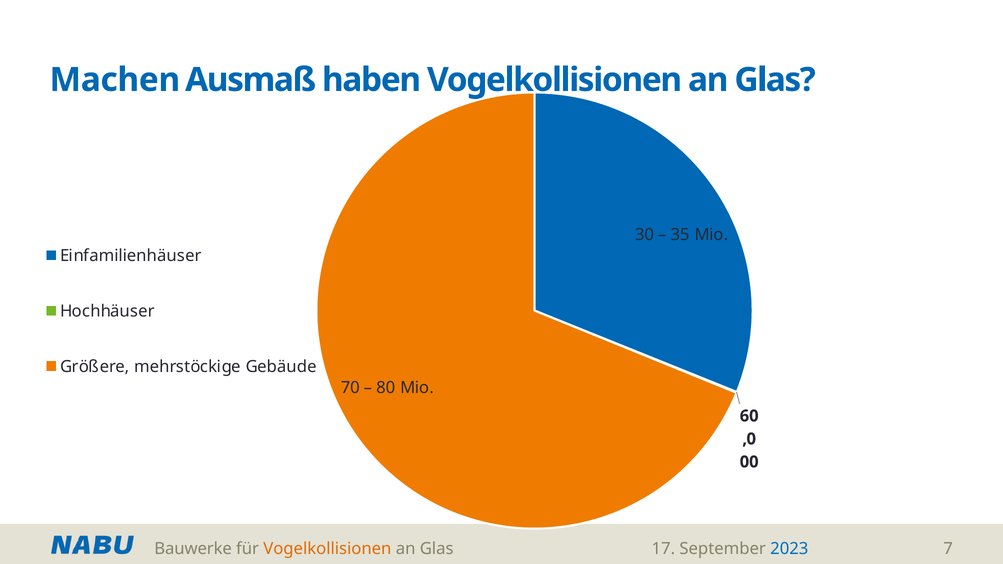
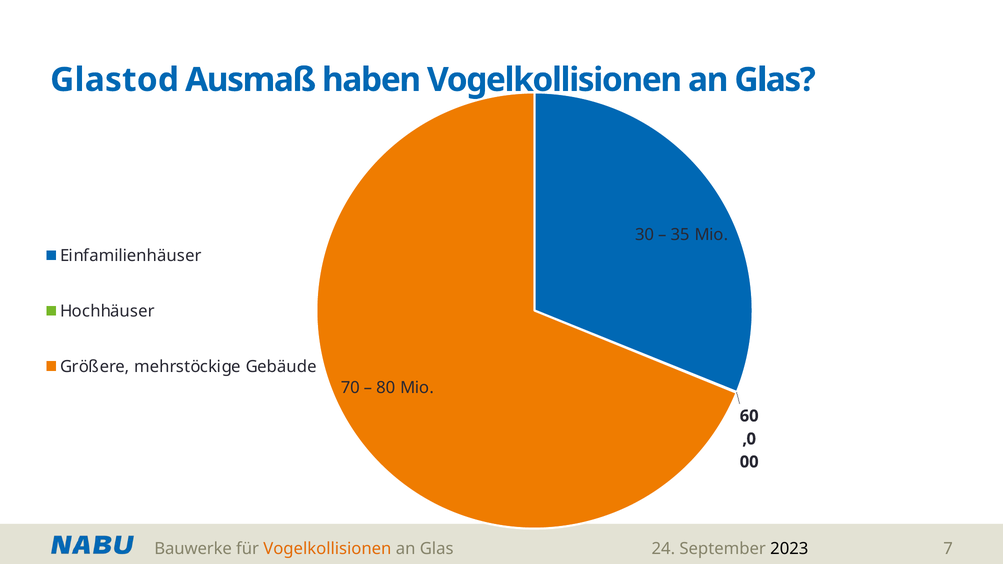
Machen: Machen -> Glastod
17: 17 -> 24
2023 colour: blue -> black
